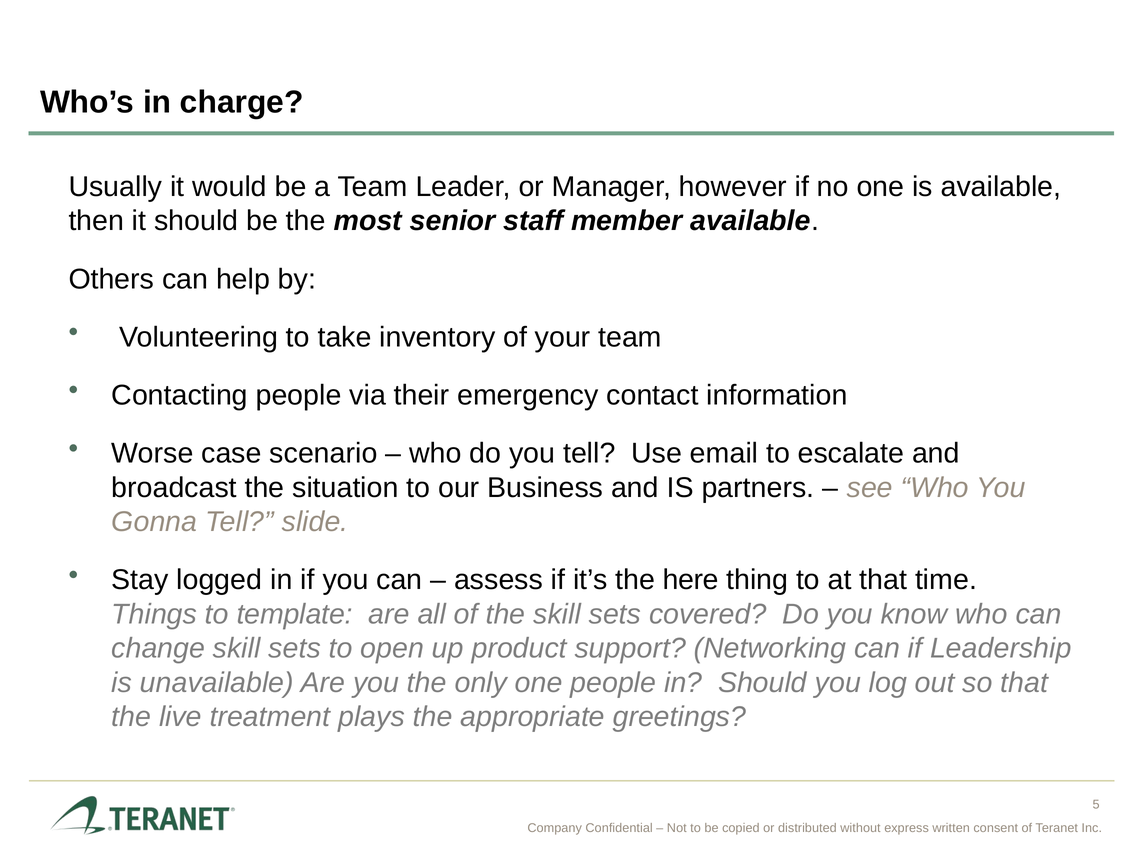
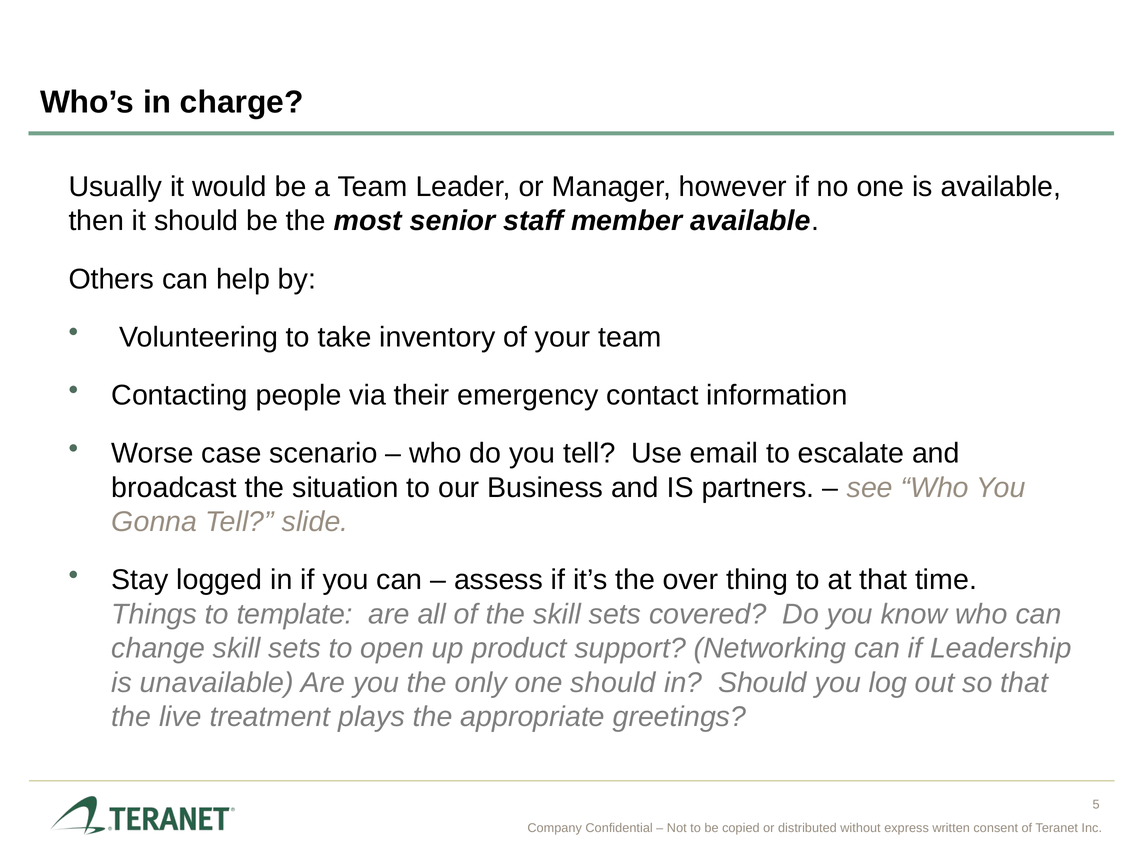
here: here -> over
one people: people -> should
